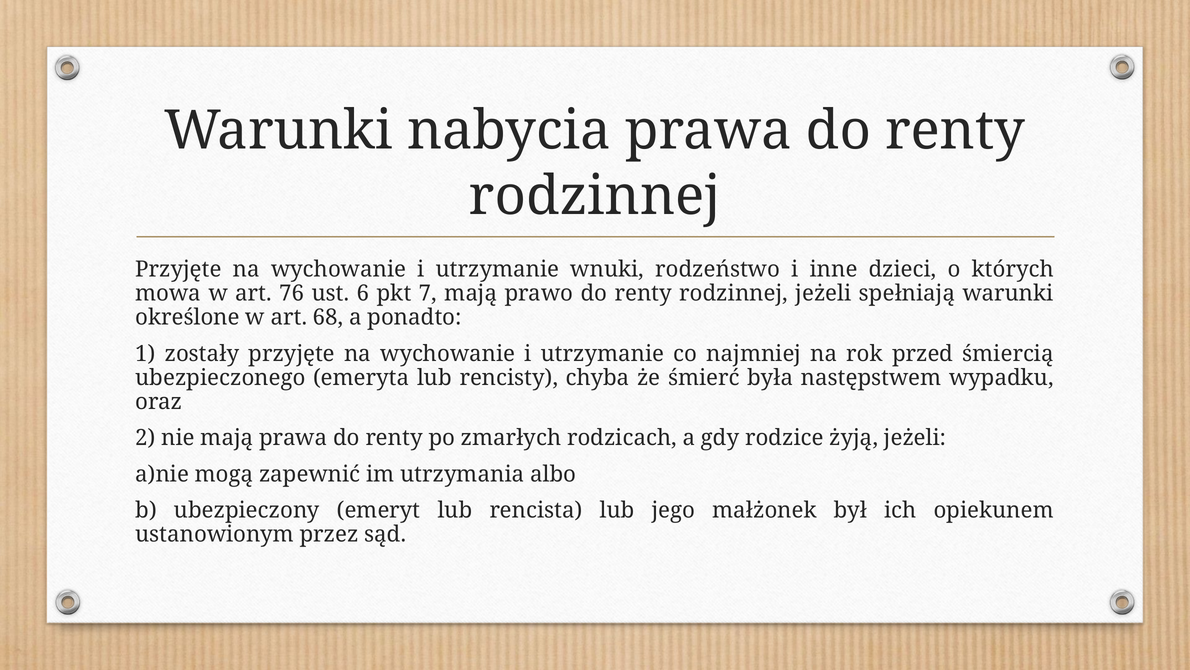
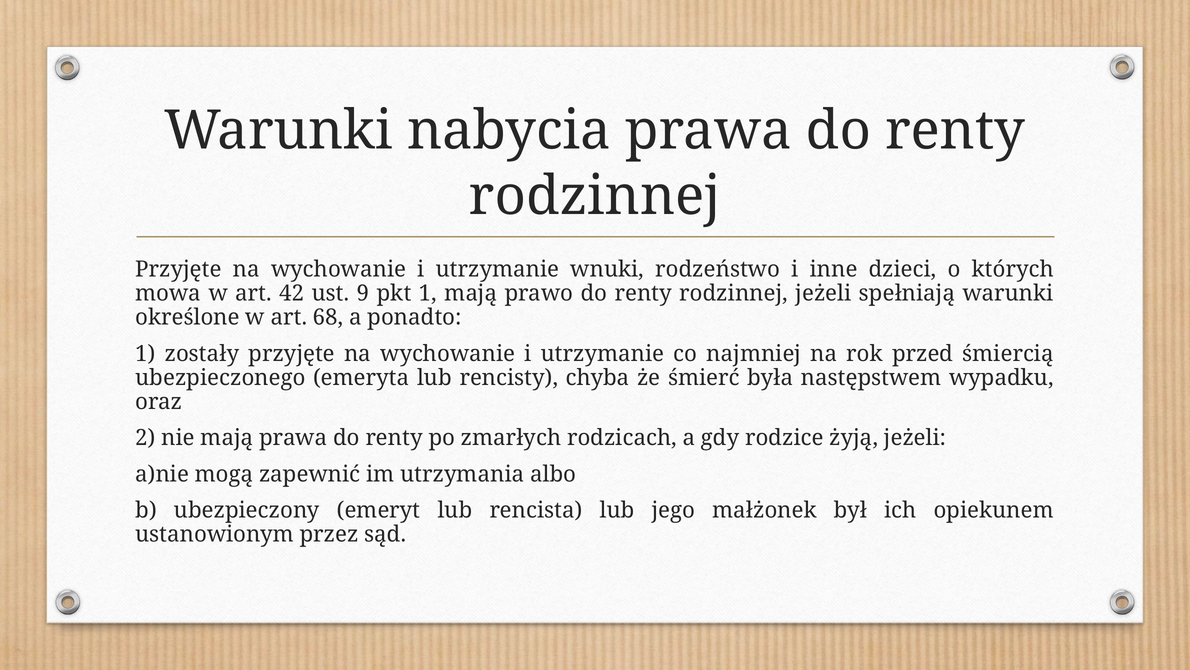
76: 76 -> 42
6: 6 -> 9
pkt 7: 7 -> 1
